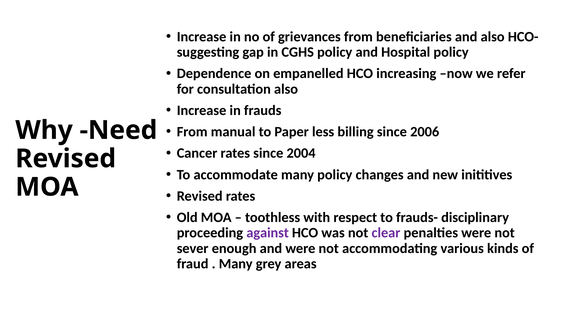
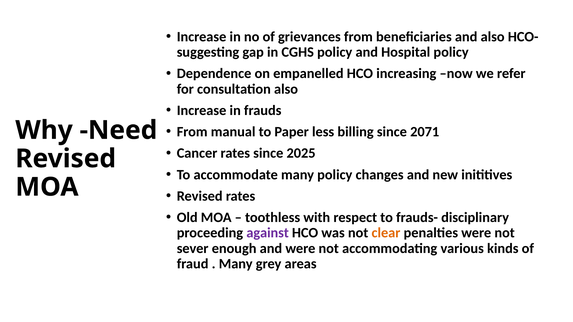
2006: 2006 -> 2071
2004: 2004 -> 2025
clear colour: purple -> orange
